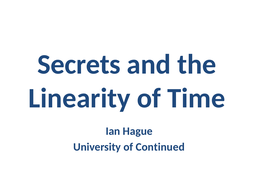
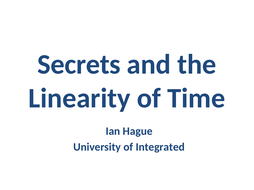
Continued: Continued -> Integrated
